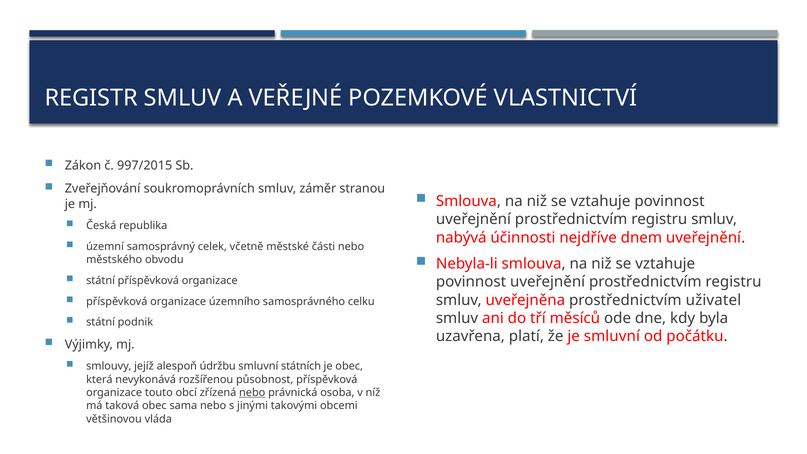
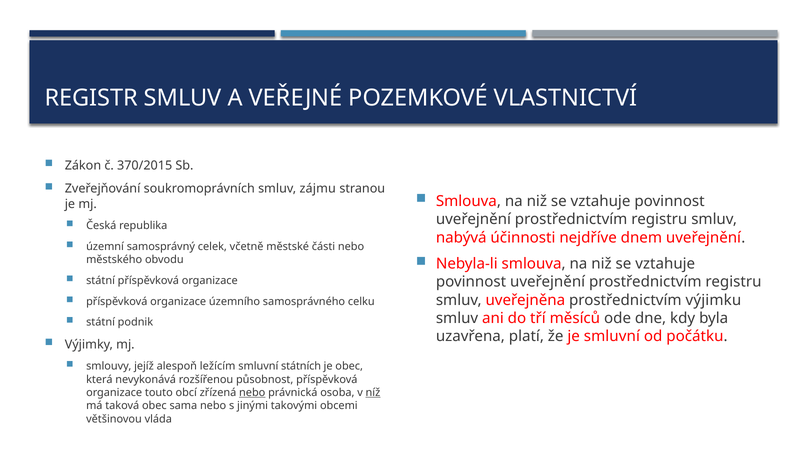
997/2015: 997/2015 -> 370/2015
záměr: záměr -> zájmu
uživatel: uživatel -> výjimku
údržbu: údržbu -> ležícím
níž underline: none -> present
